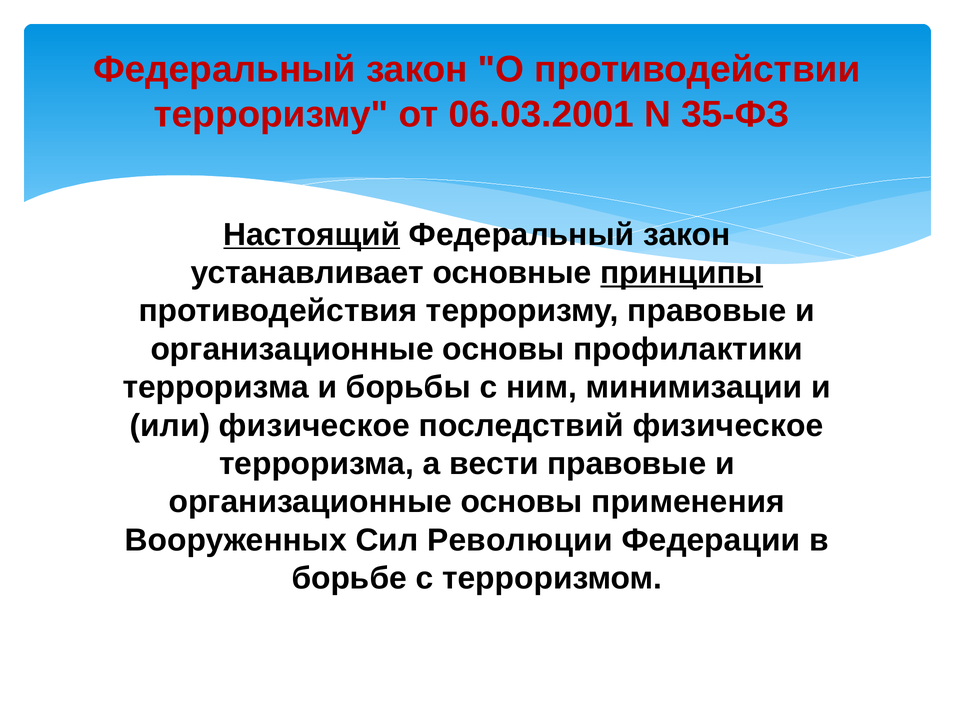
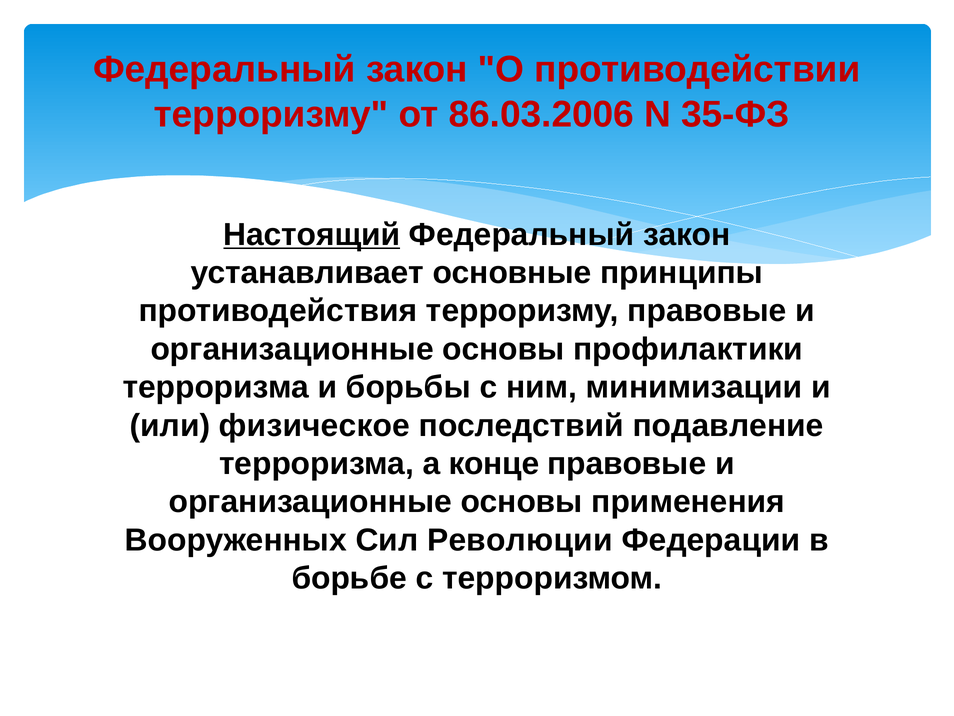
06.03.2001: 06.03.2001 -> 86.03.2006
принципы underline: present -> none
последствий физическое: физическое -> подавление
вести: вести -> конце
